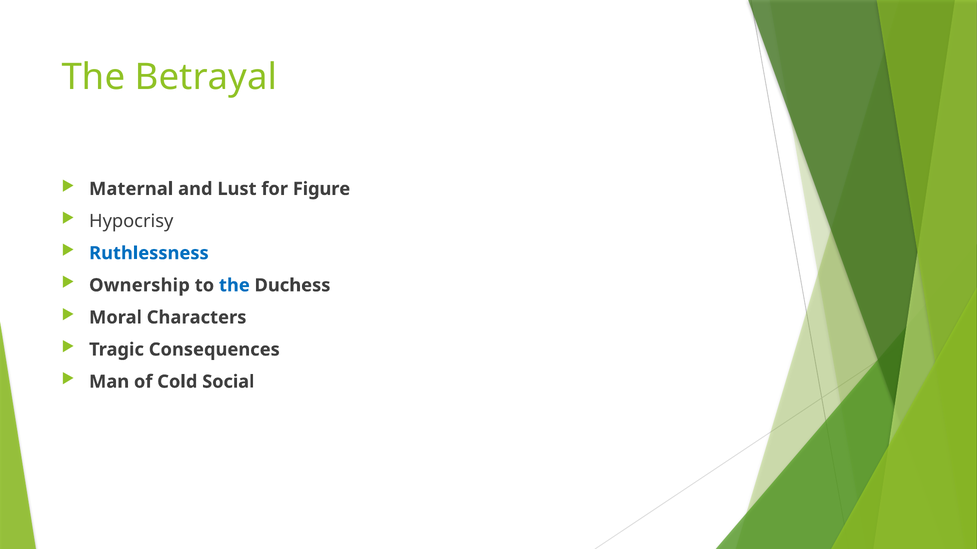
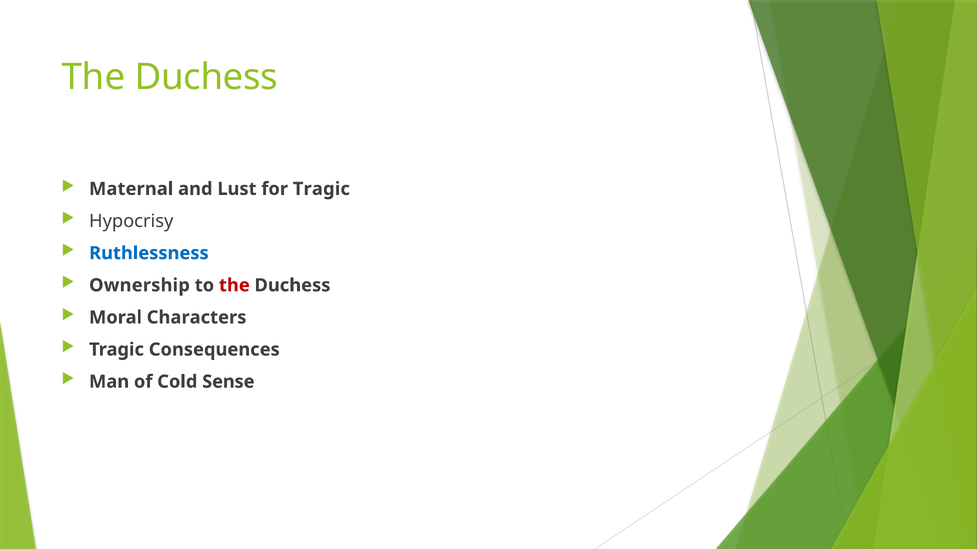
Betrayal at (206, 77): Betrayal -> Duchess
for Figure: Figure -> Tragic
the at (234, 286) colour: blue -> red
Social: Social -> Sense
